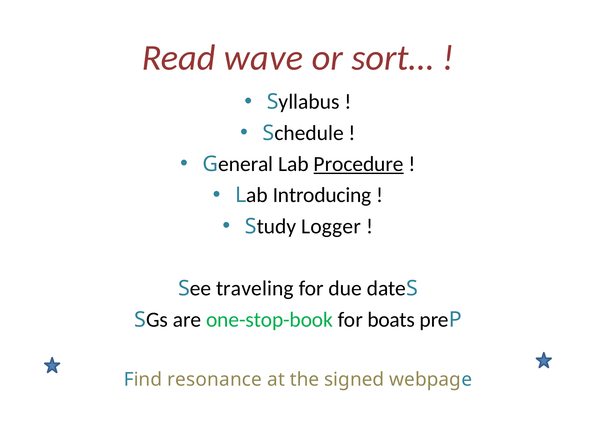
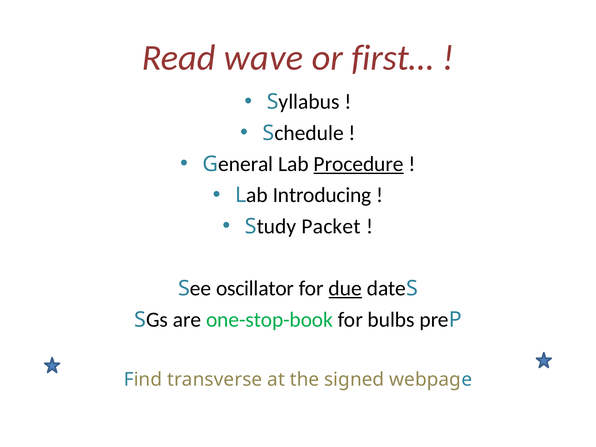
sort…: sort… -> first…
Logger: Logger -> Packet
traveling: traveling -> oscillator
due underline: none -> present
boats: boats -> bulbs
resonance: resonance -> transverse
